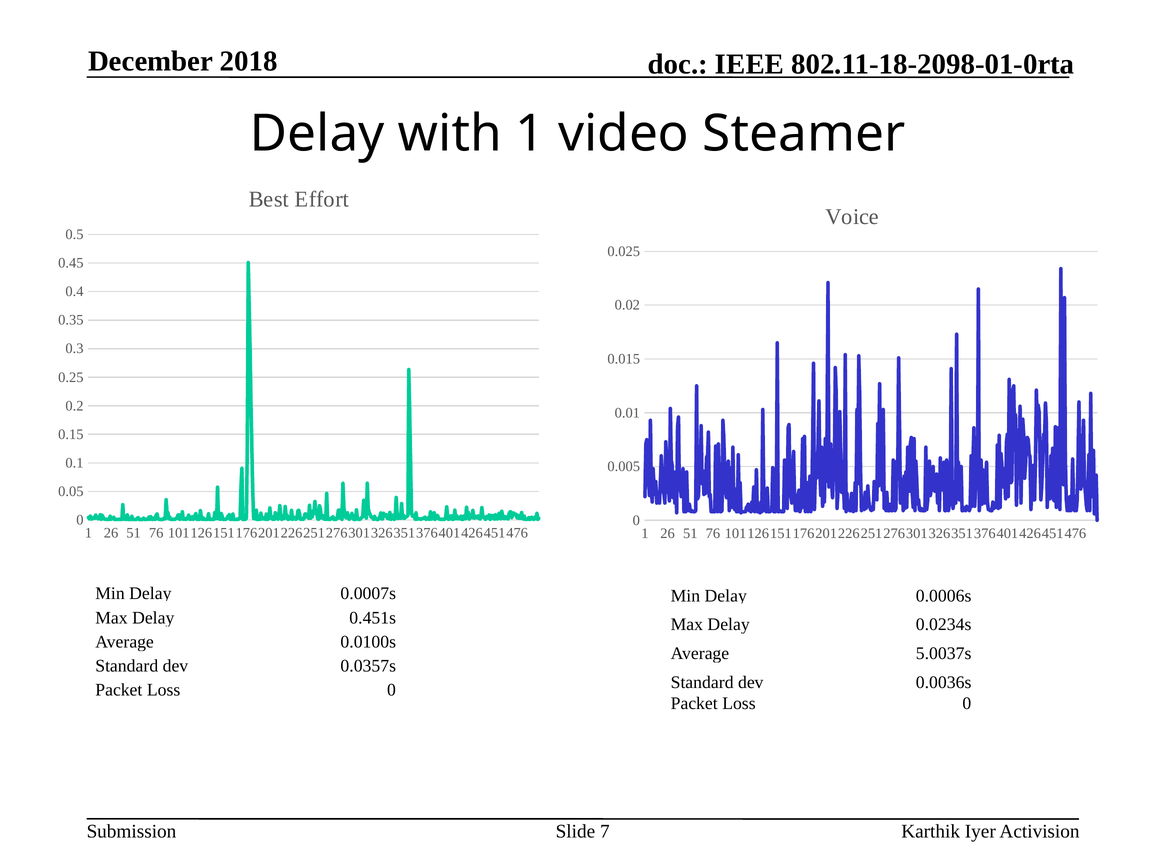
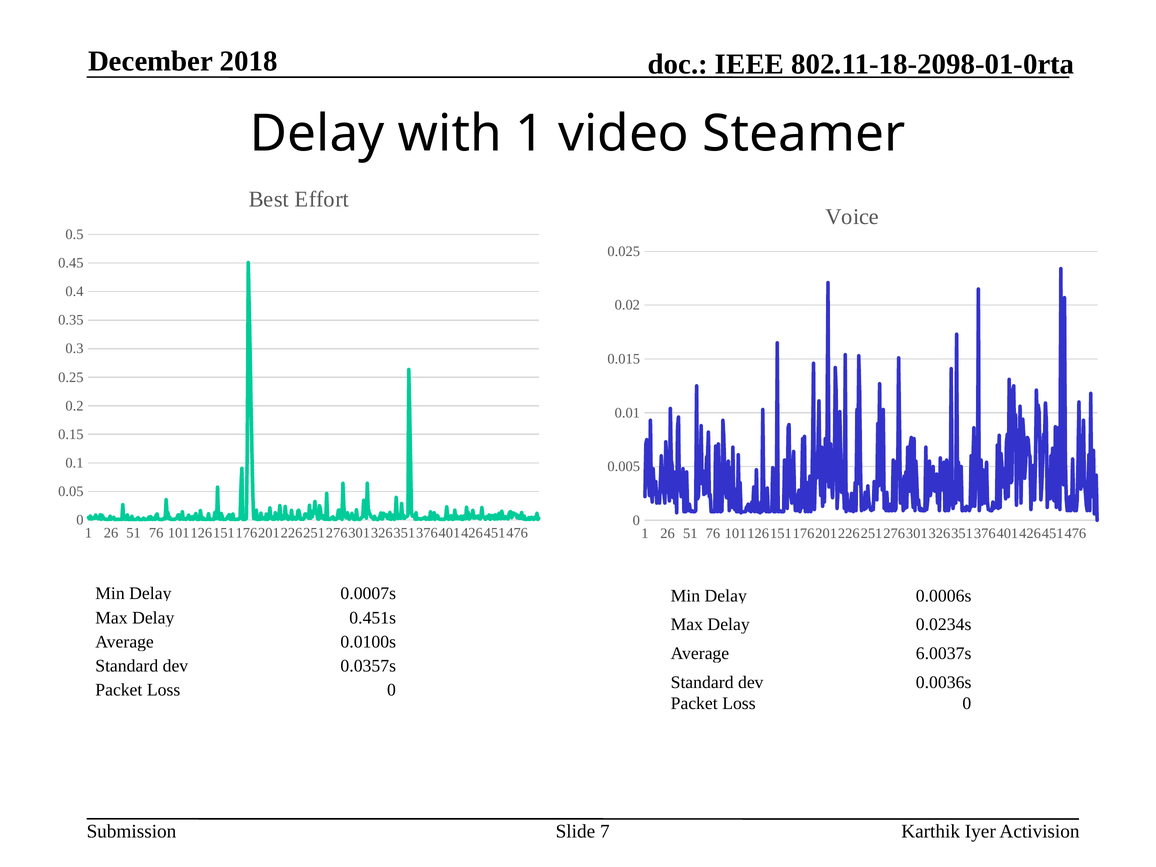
5.0037s: 5.0037s -> 6.0037s
